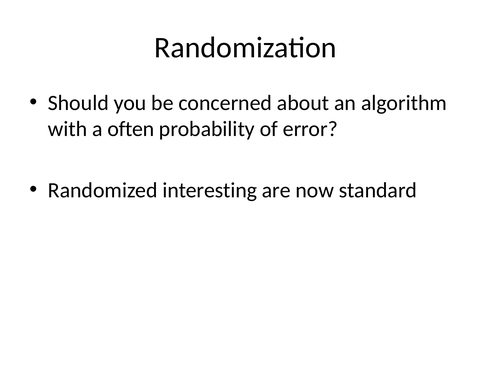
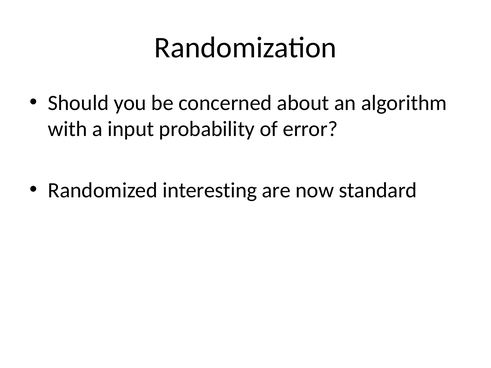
often: often -> input
